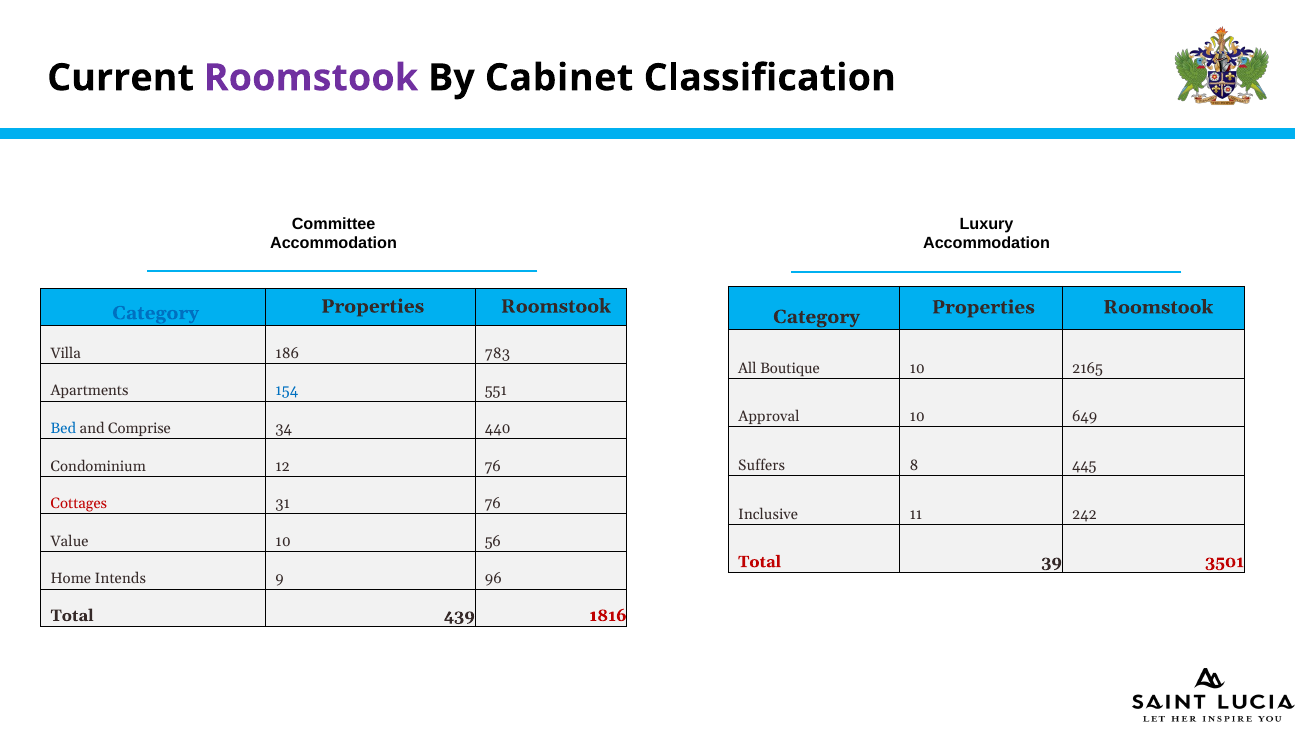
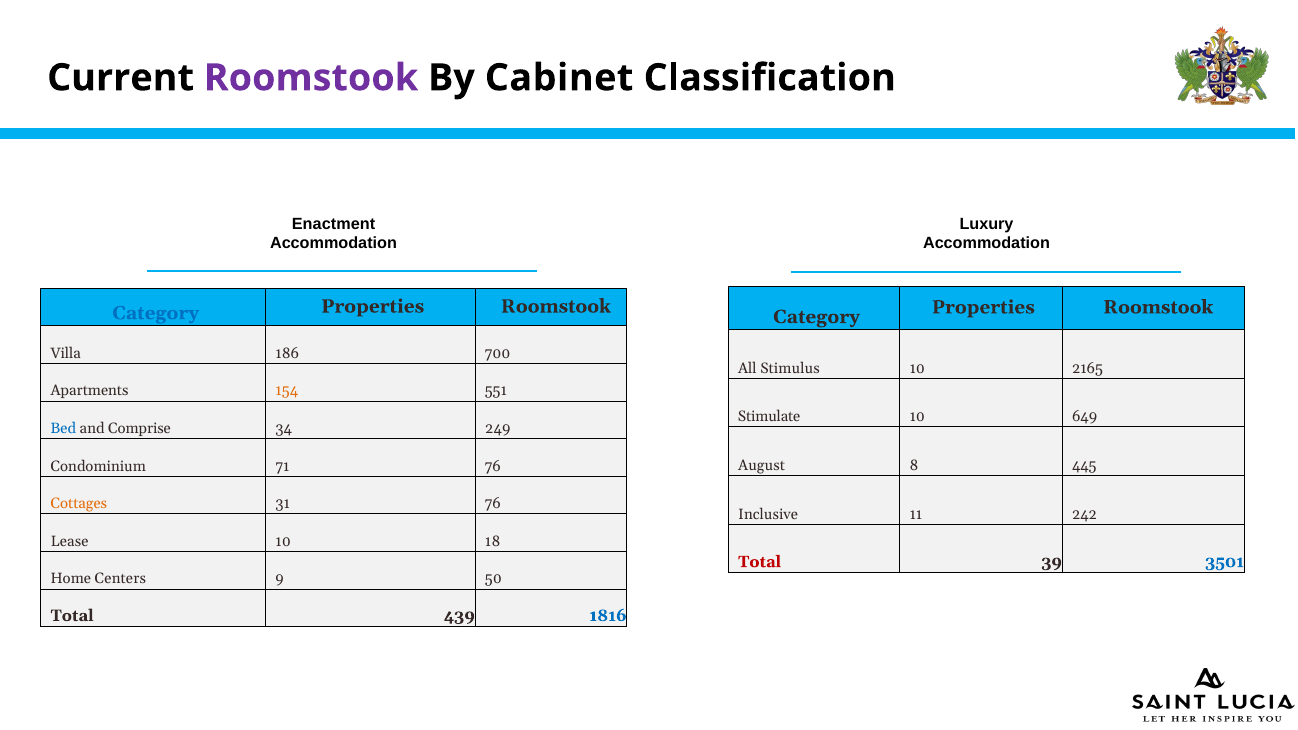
Committee: Committee -> Enactment
783: 783 -> 700
Boutique: Boutique -> Stimulus
154 colour: blue -> orange
Approval: Approval -> Stimulate
440: 440 -> 249
Suffers: Suffers -> August
12: 12 -> 71
Cottages colour: red -> orange
Value: Value -> Lease
56: 56 -> 18
3501 colour: red -> blue
Intends: Intends -> Centers
96: 96 -> 50
1816 colour: red -> blue
